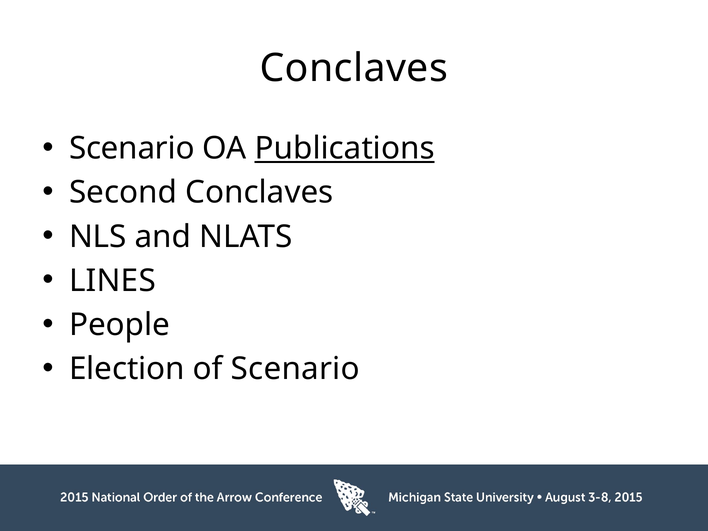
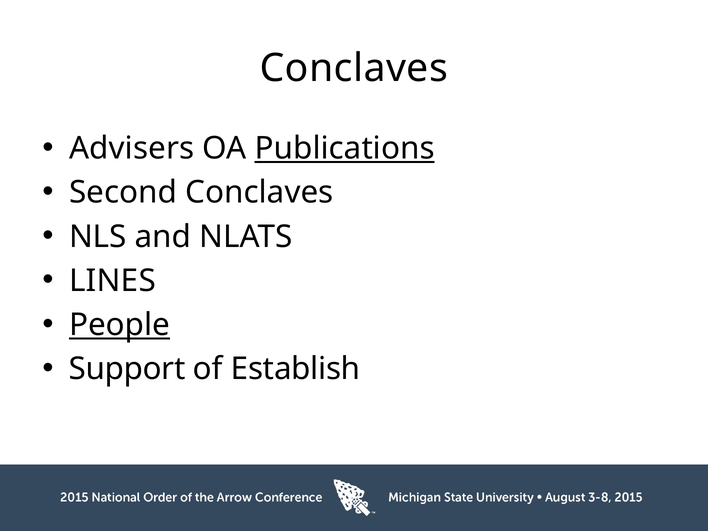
Scenario at (132, 149): Scenario -> Advisers
People underline: none -> present
Election: Election -> Support
of Scenario: Scenario -> Establish
